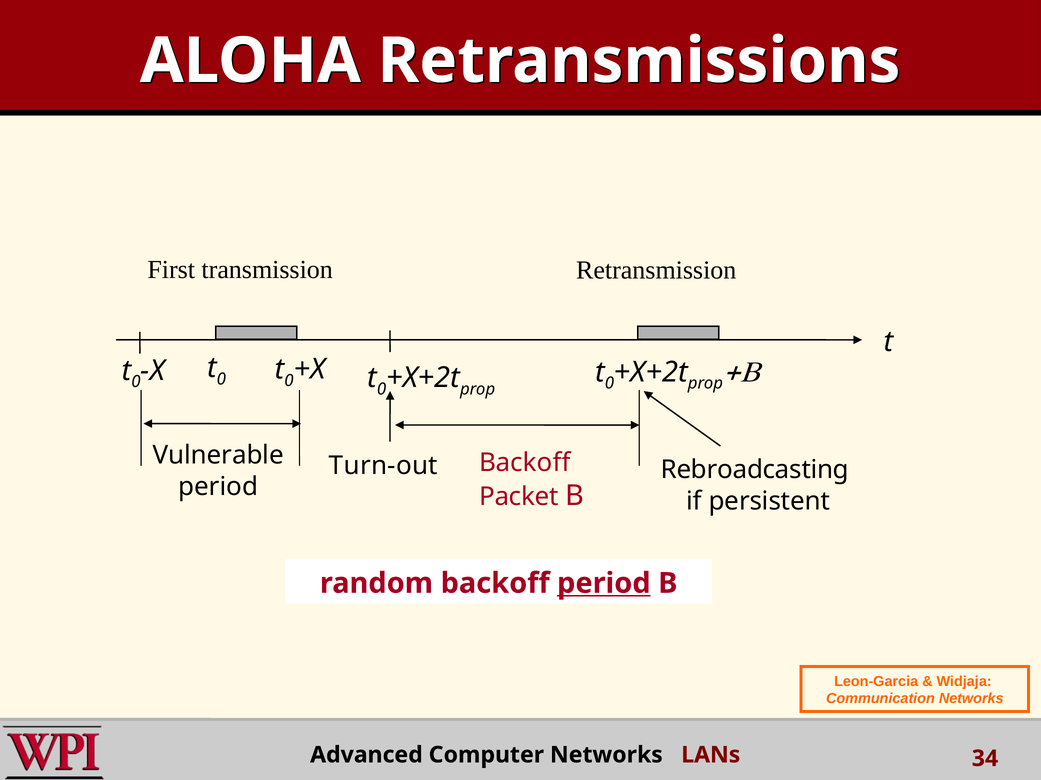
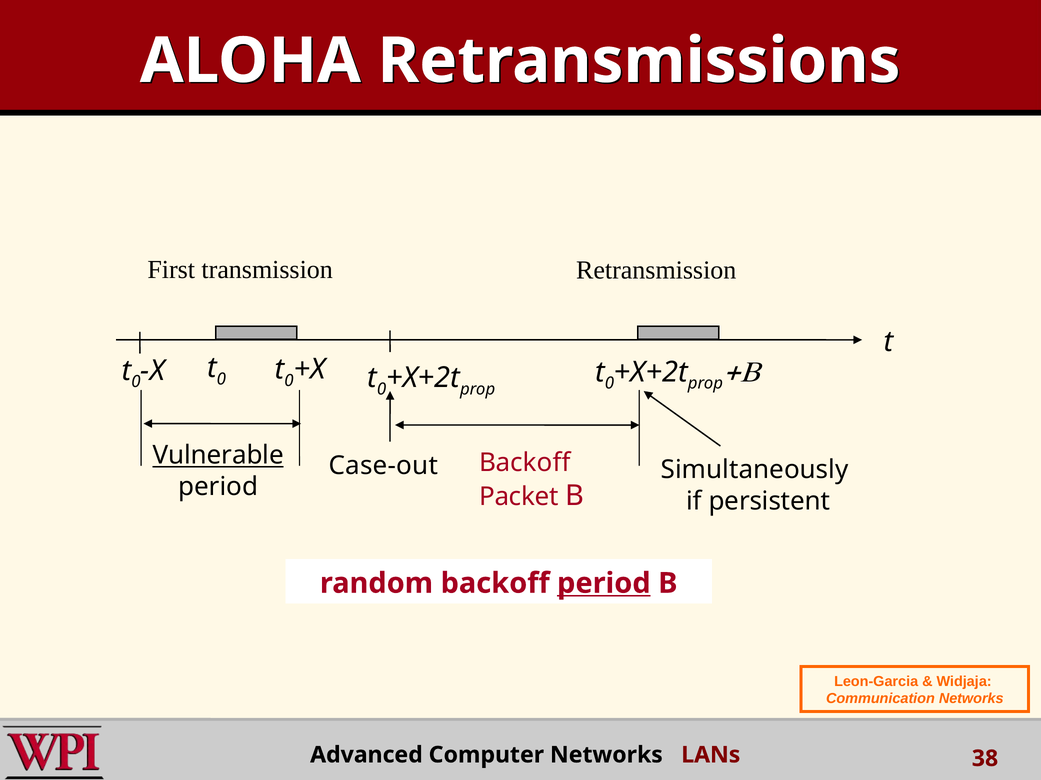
Vulnerable underline: none -> present
Turn-out: Turn-out -> Case-out
Rebroadcasting: Rebroadcasting -> Simultaneously
34: 34 -> 38
